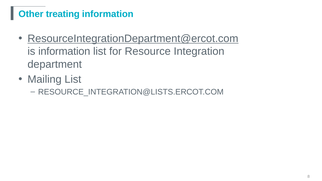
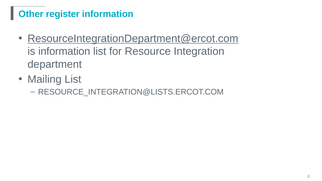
treating: treating -> register
